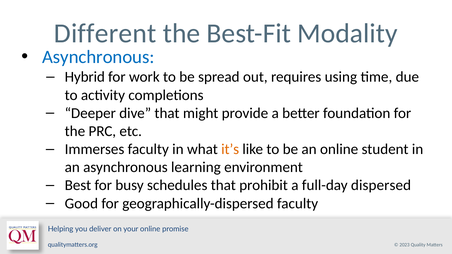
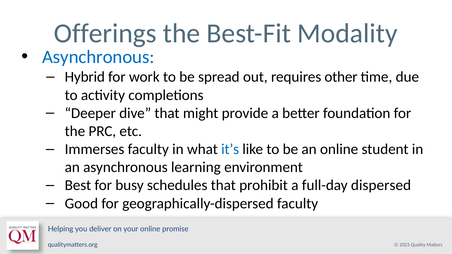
Different: Different -> Offerings
using: using -> other
it’s colour: orange -> blue
